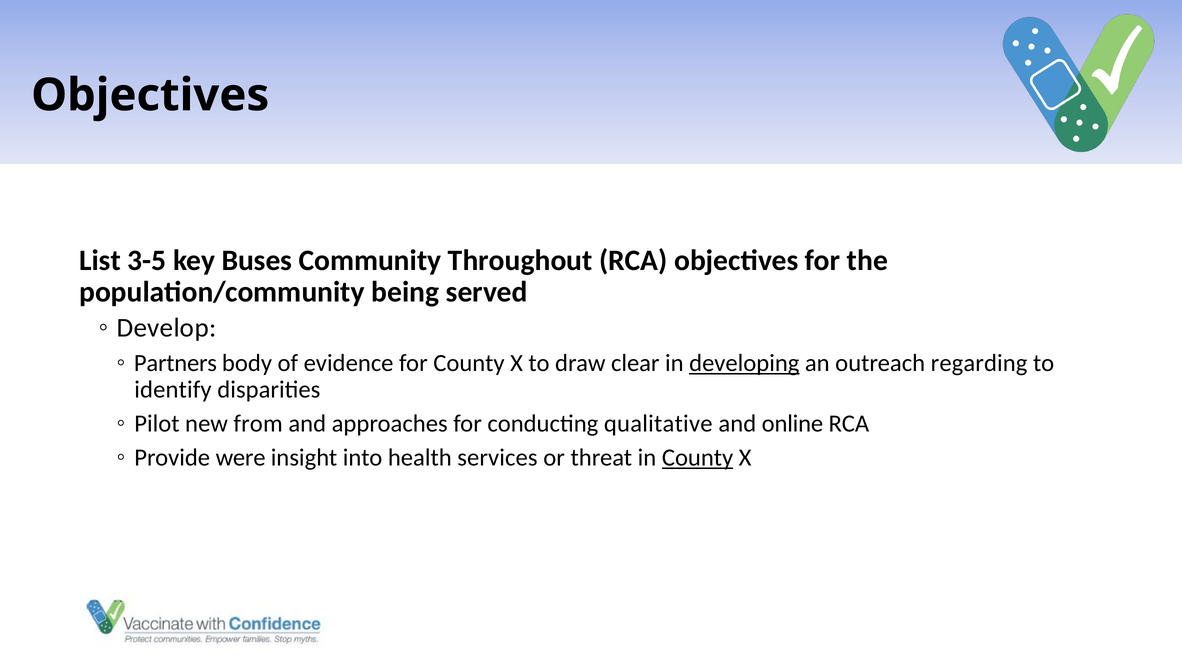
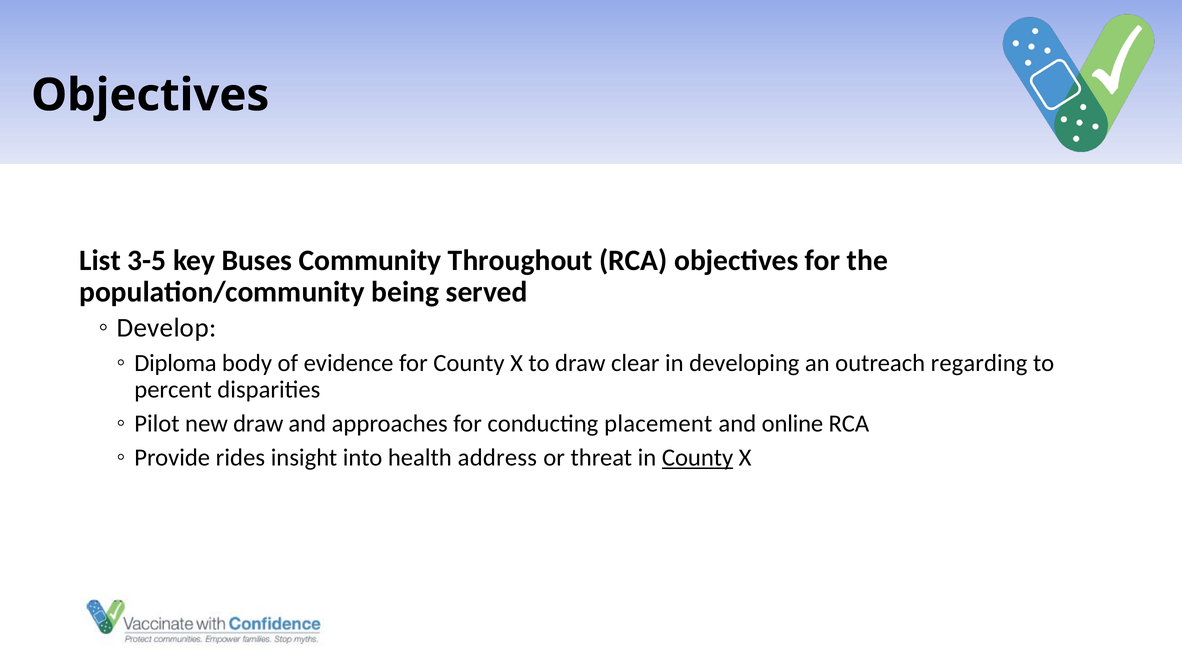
Partners: Partners -> Diploma
developing underline: present -> none
identify: identify -> percent
new from: from -> draw
qualitative: qualitative -> placement
were: were -> rides
services: services -> address
